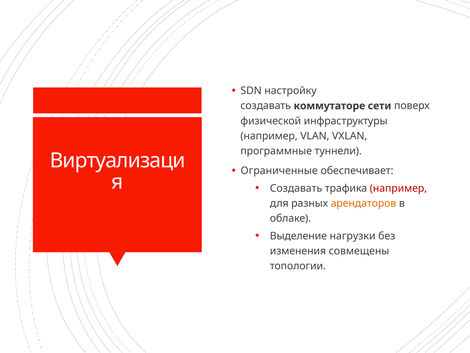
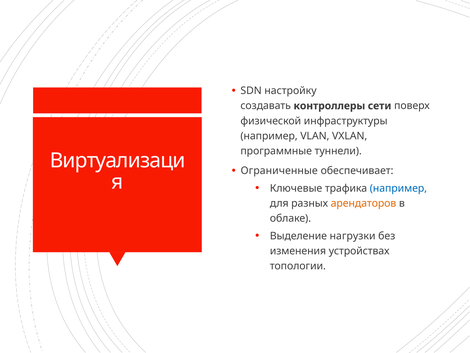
коммутаторе: коммутаторе -> контроллеры
Создавать at (296, 188): Создавать -> Ключевые
например at (398, 188) colour: red -> blue
совмещены: совмещены -> устройствах
